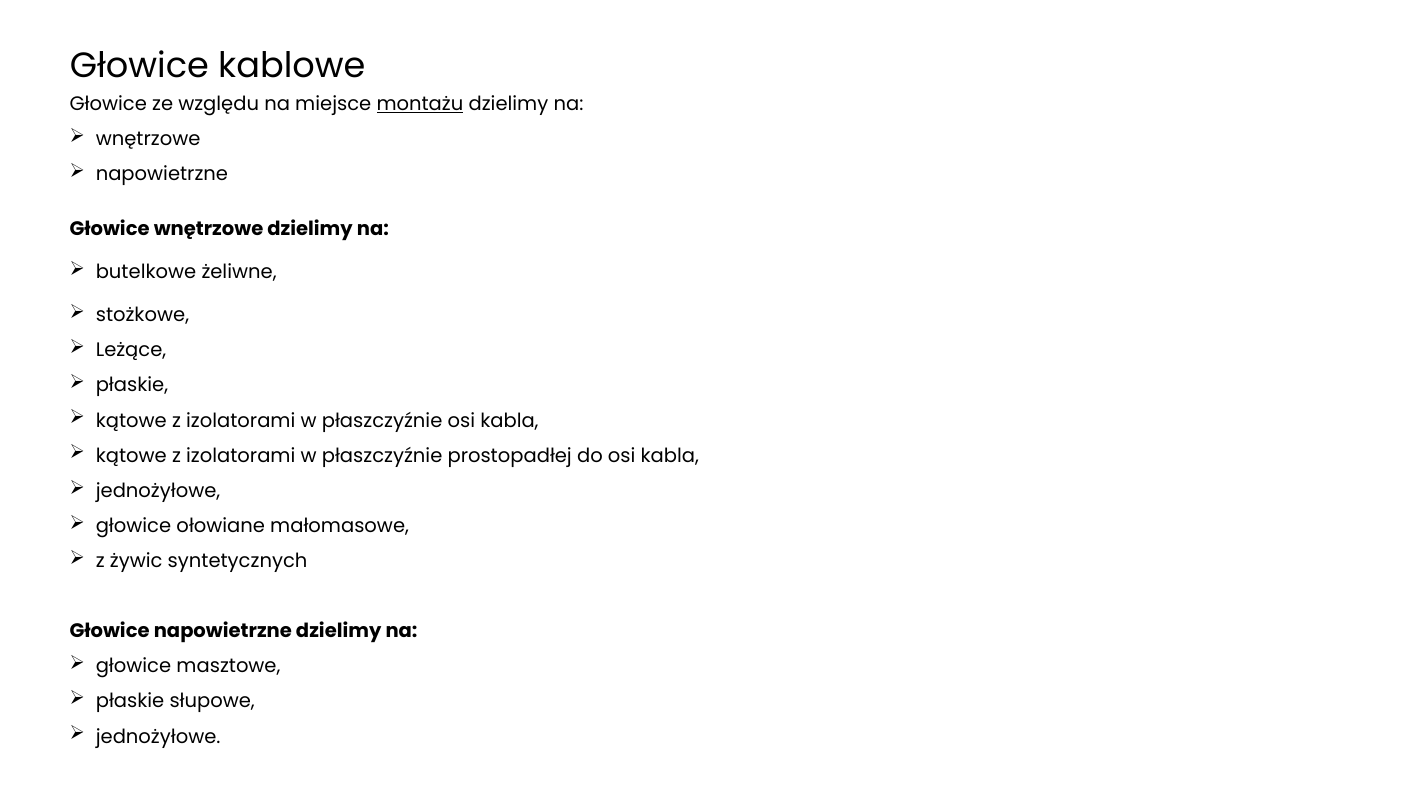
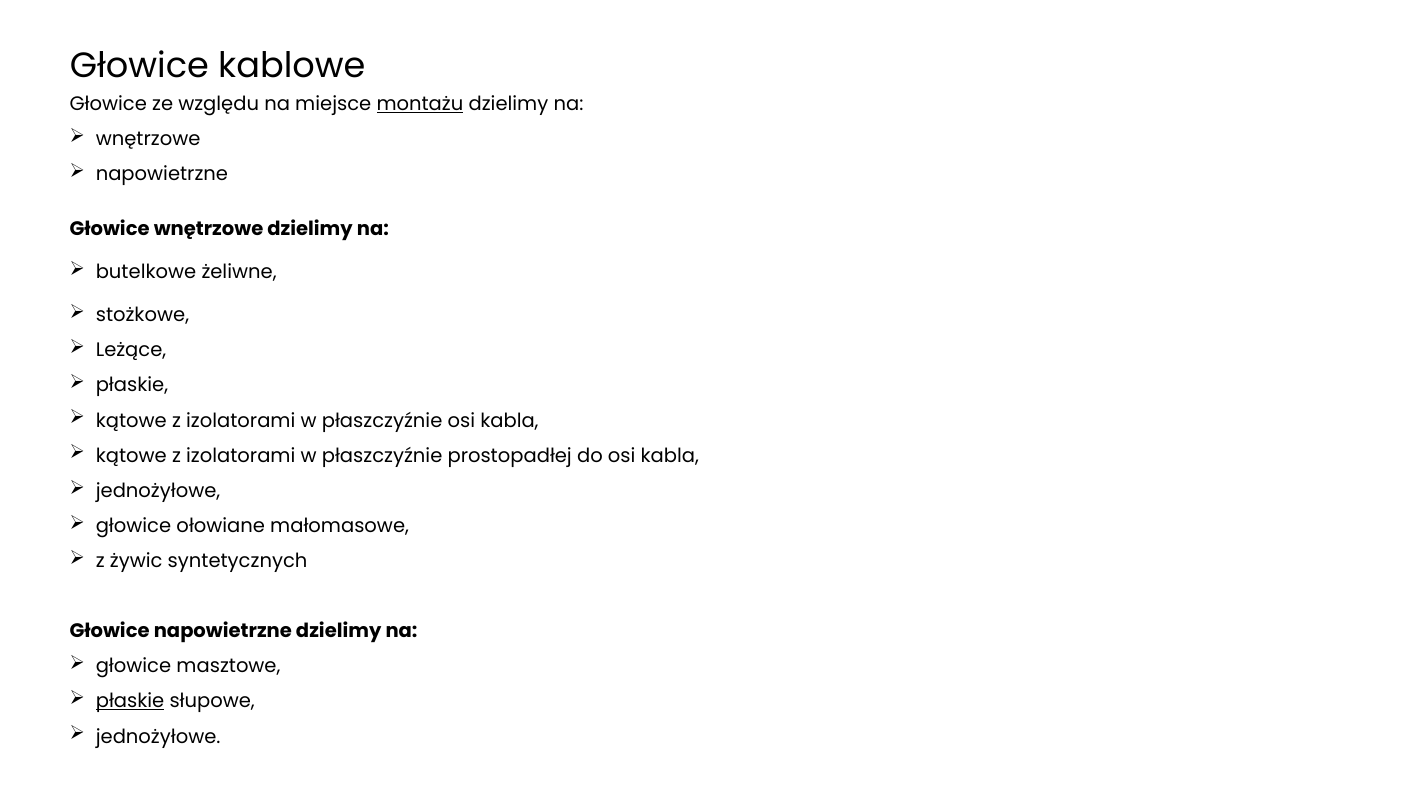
płaskie at (130, 702) underline: none -> present
